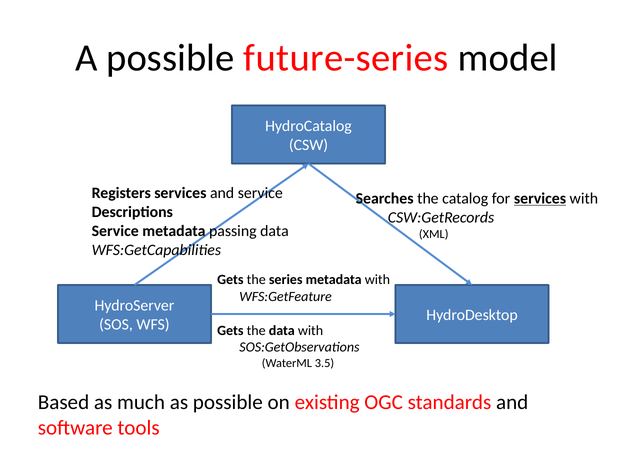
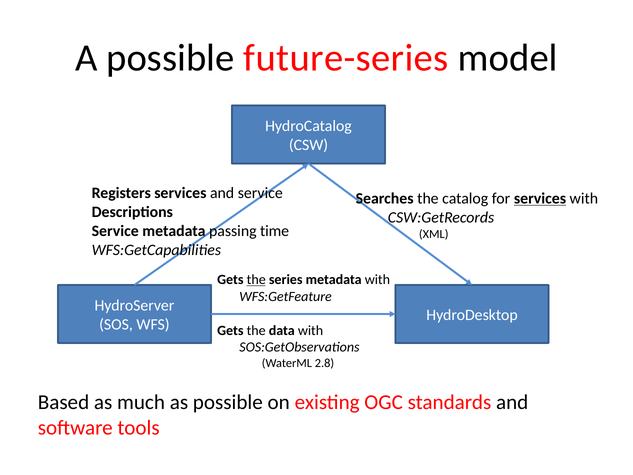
passing data: data -> time
the at (256, 280) underline: none -> present
3.5: 3.5 -> 2.8
